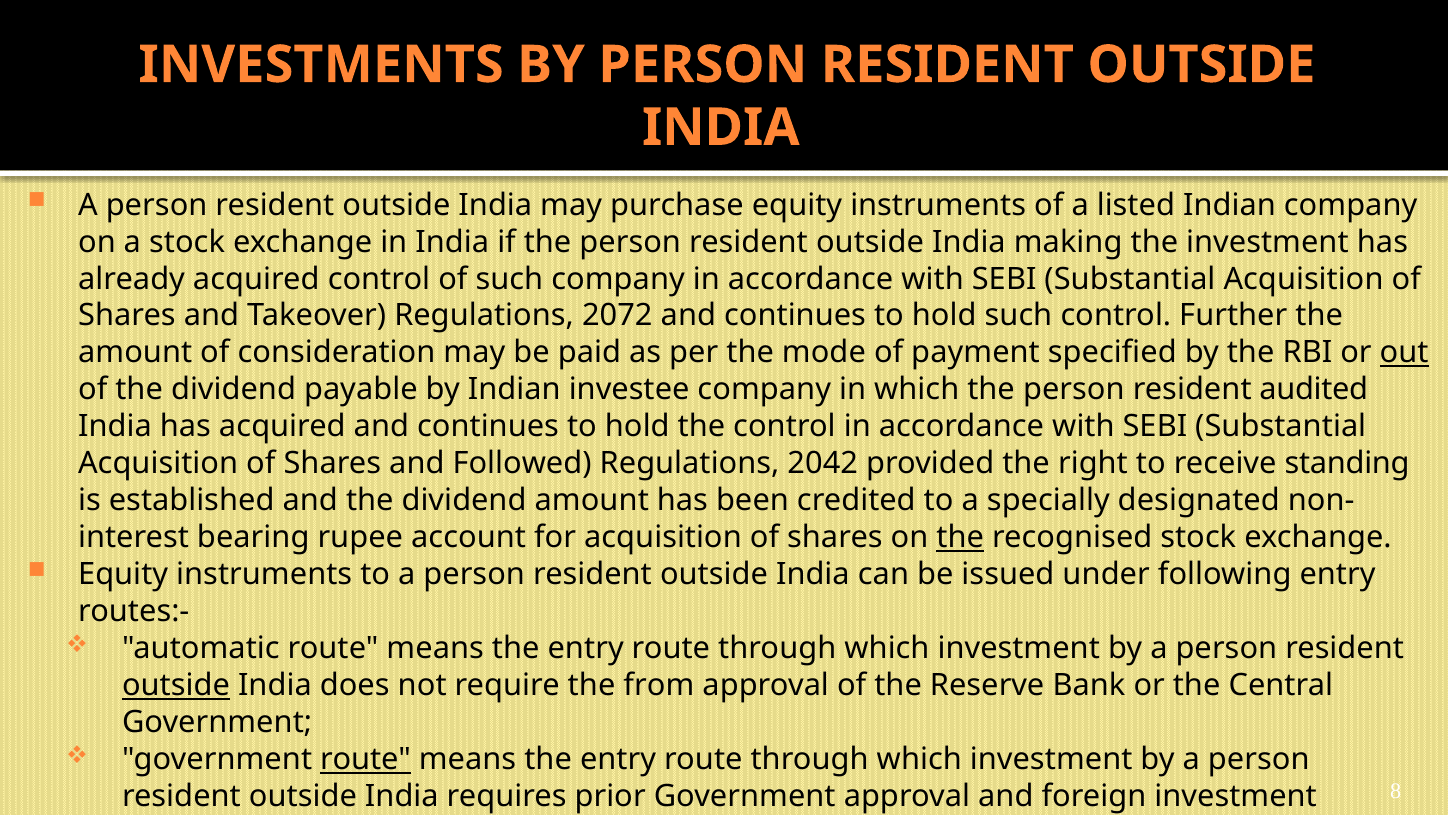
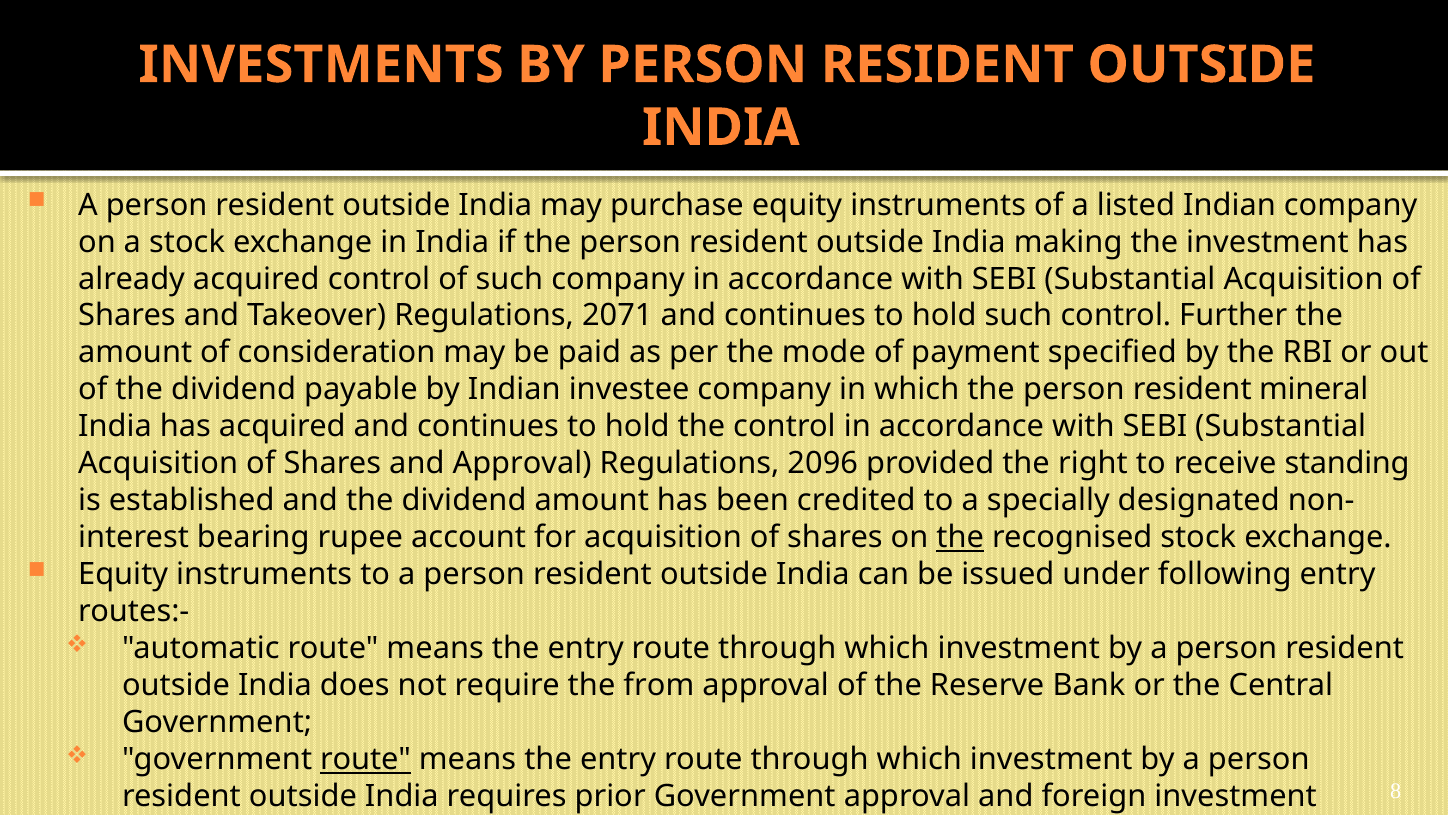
2072: 2072 -> 2071
out underline: present -> none
audited: audited -> mineral
and Followed: Followed -> Approval
2042: 2042 -> 2096
outside at (176, 685) underline: present -> none
